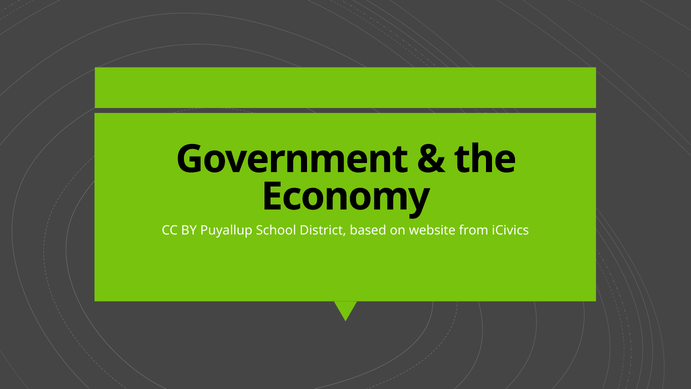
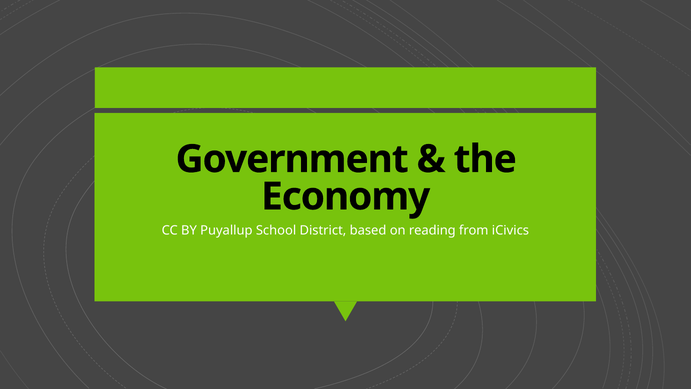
website: website -> reading
